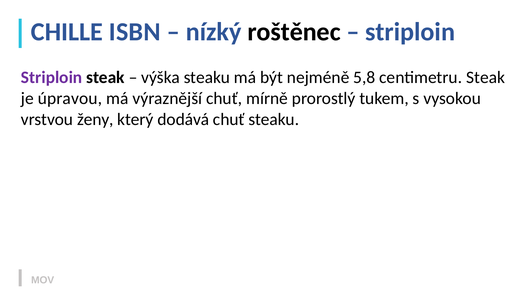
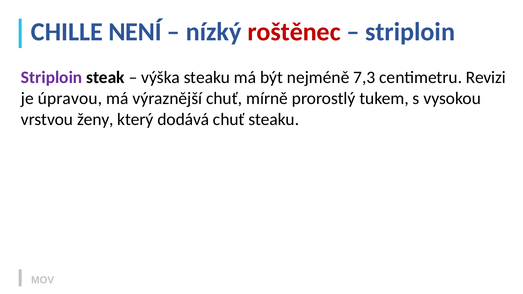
ISBN: ISBN -> NENÍ
roštěnec colour: black -> red
5,8: 5,8 -> 7,3
centimetru Steak: Steak -> Revizi
